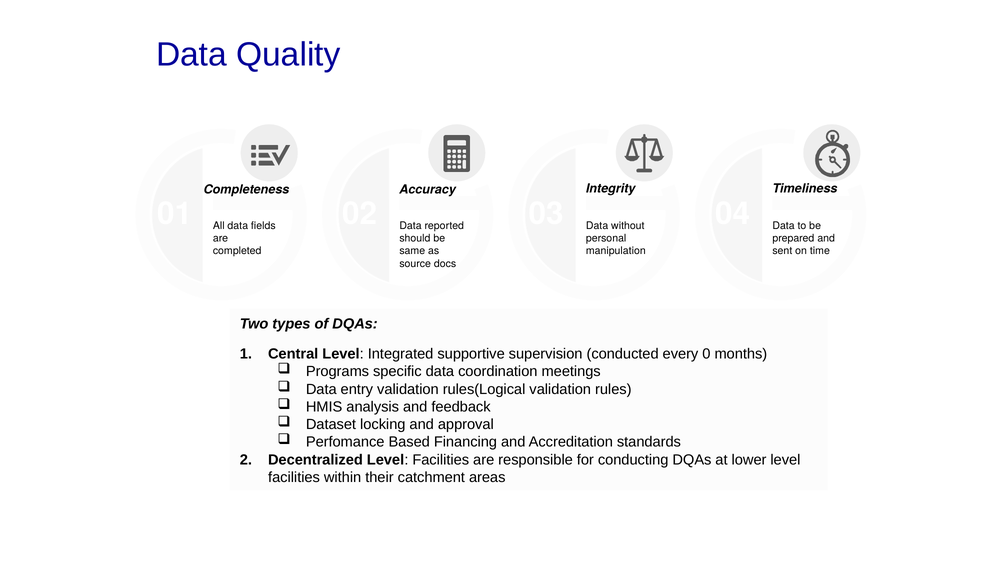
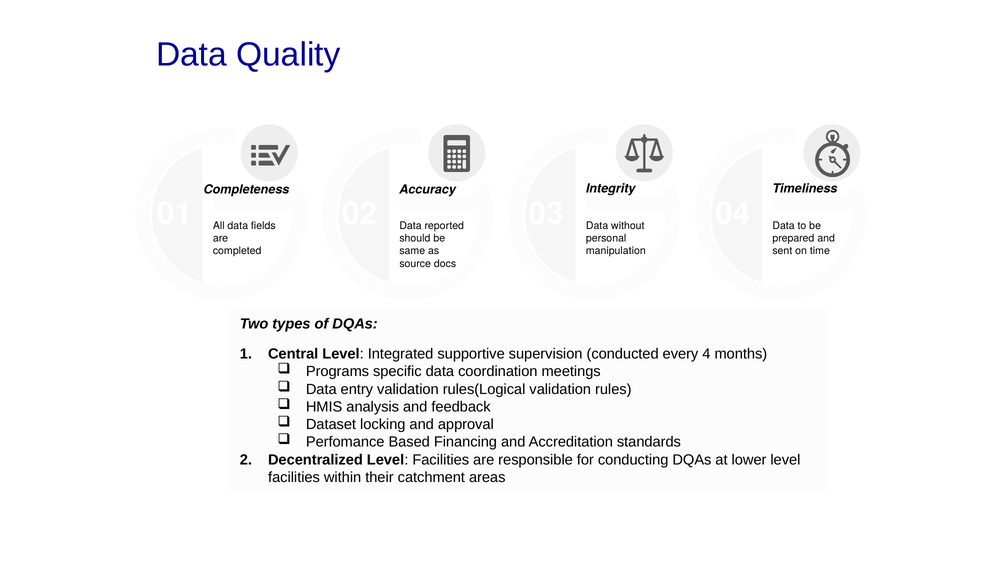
0: 0 -> 4
